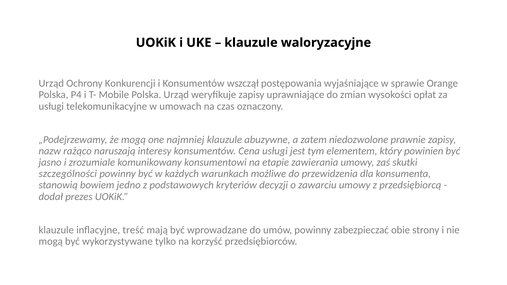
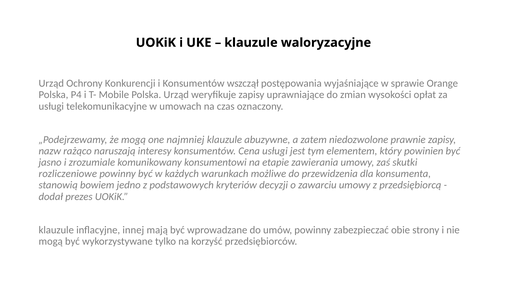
szczególności: szczególności -> rozliczeniowe
treść: treść -> innej
